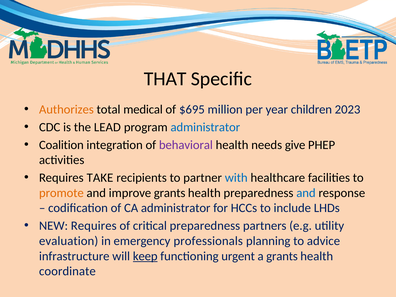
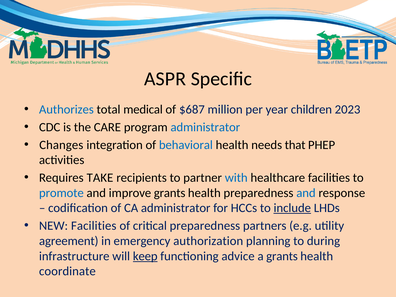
THAT: THAT -> ASPR
Authorizes colour: orange -> blue
$695: $695 -> $687
LEAD: LEAD -> CARE
Coalition: Coalition -> Changes
behavioral colour: purple -> blue
give: give -> that
promote colour: orange -> blue
include underline: none -> present
NEW Requires: Requires -> Facilities
evaluation: evaluation -> agreement
professionals: professionals -> authorization
advice: advice -> during
urgent: urgent -> advice
